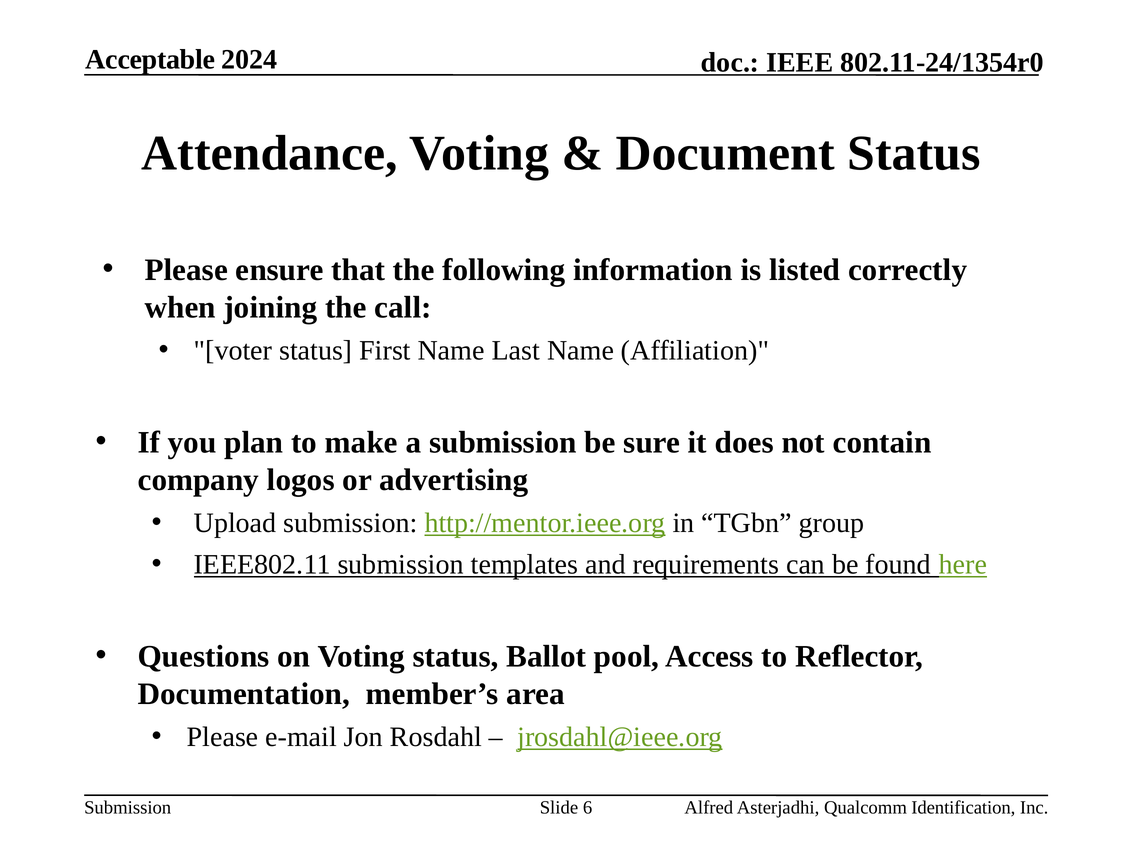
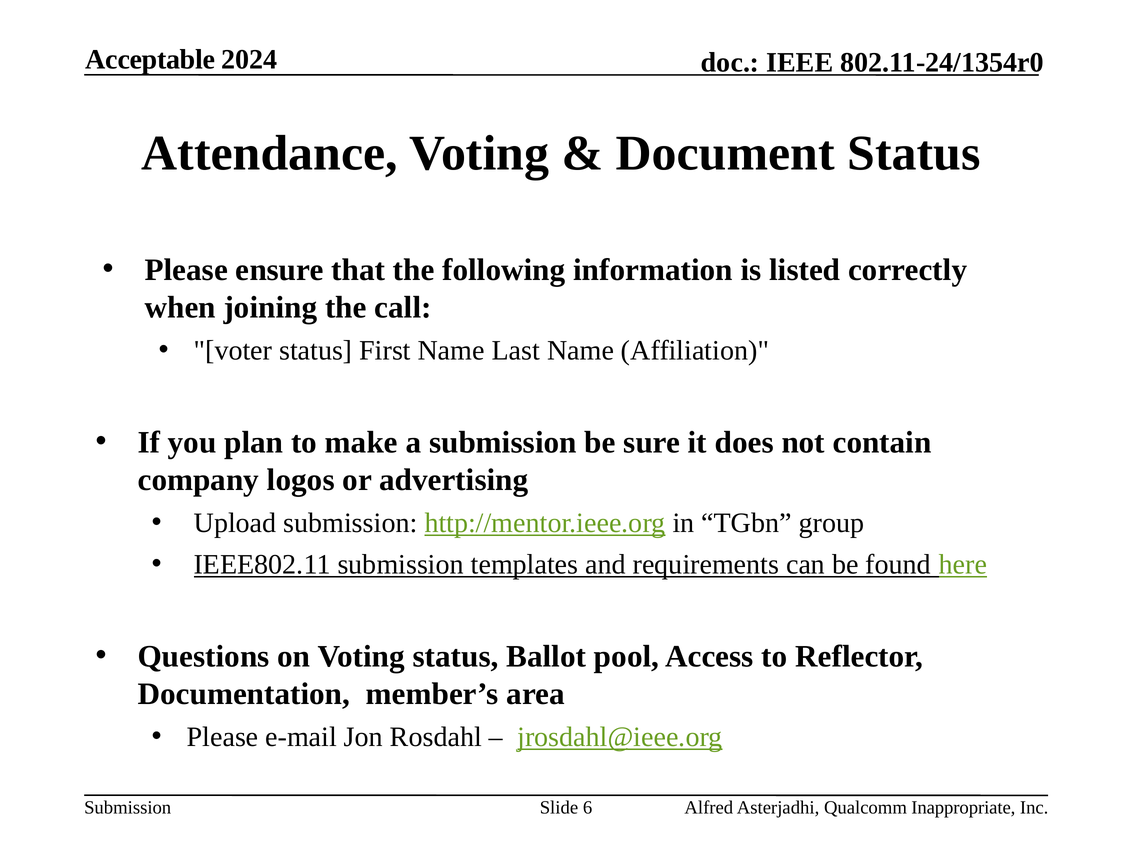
Identification: Identification -> Inappropriate
